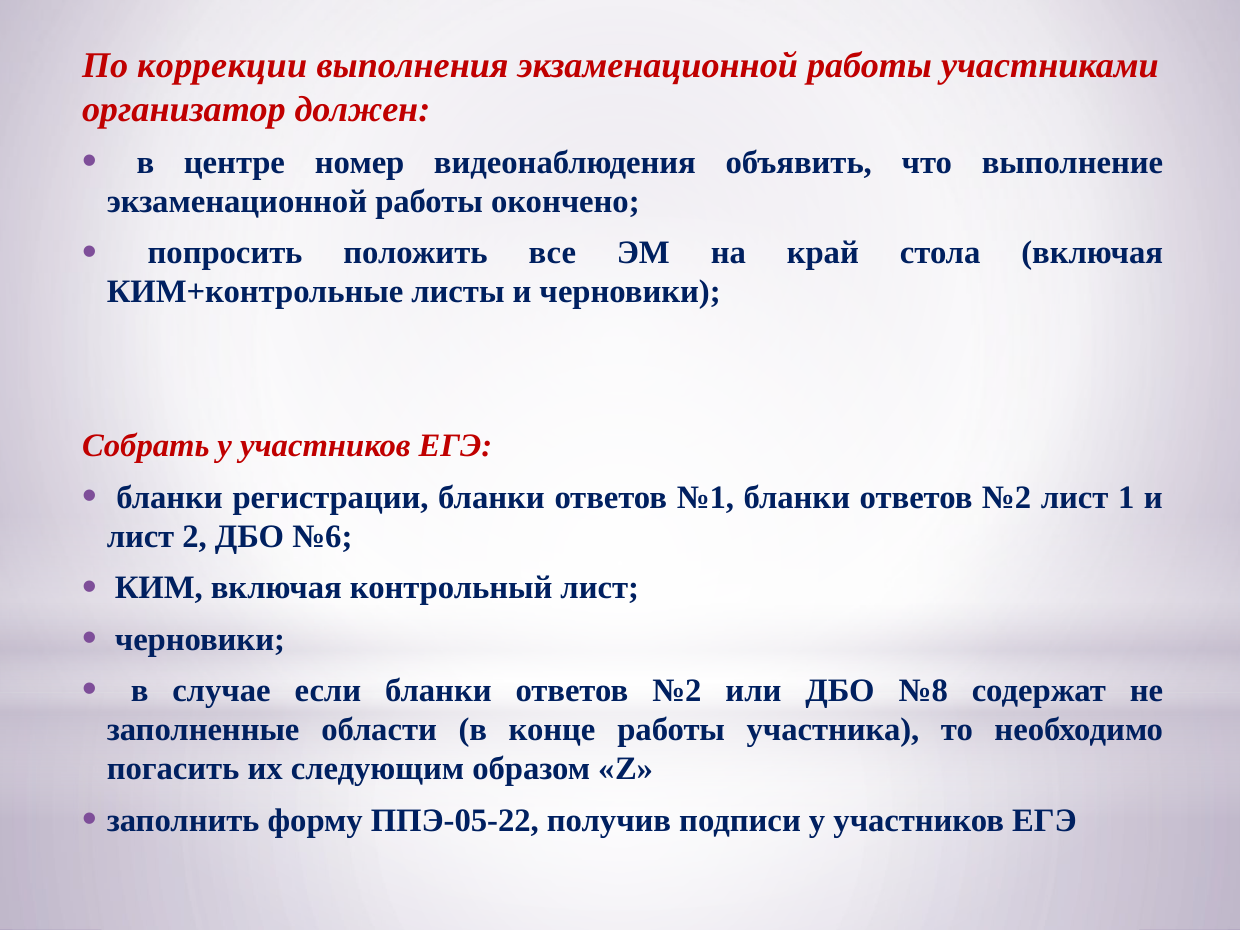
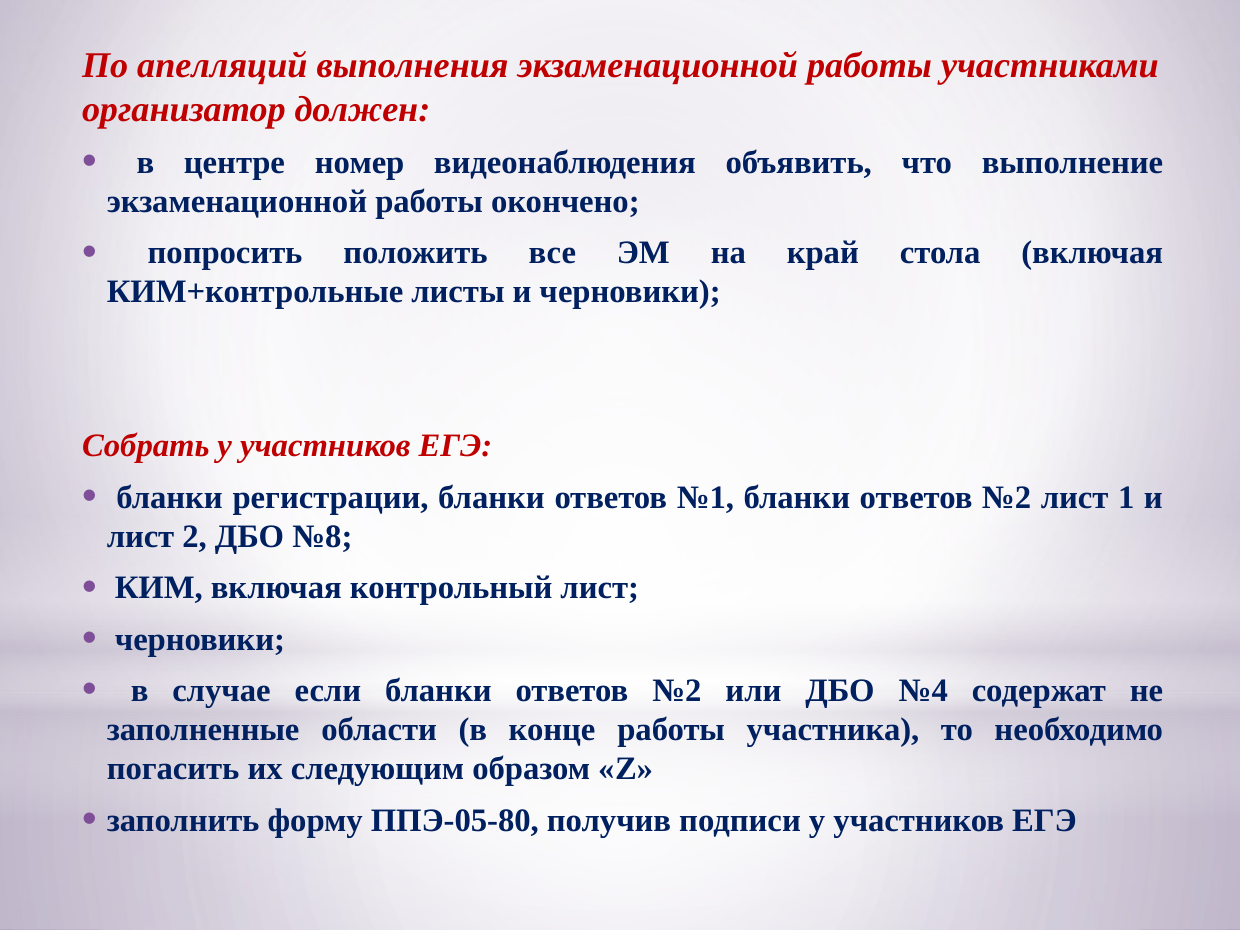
коррекции: коррекции -> апелляций
№6: №6 -> №8
№8: №8 -> №4
ППЭ-05-22: ППЭ-05-22 -> ППЭ-05-80
